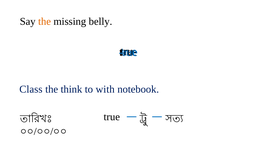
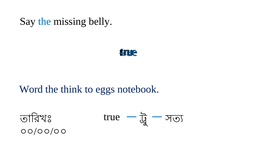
the at (45, 22) colour: orange -> blue
Class: Class -> Word
with: with -> eggs
